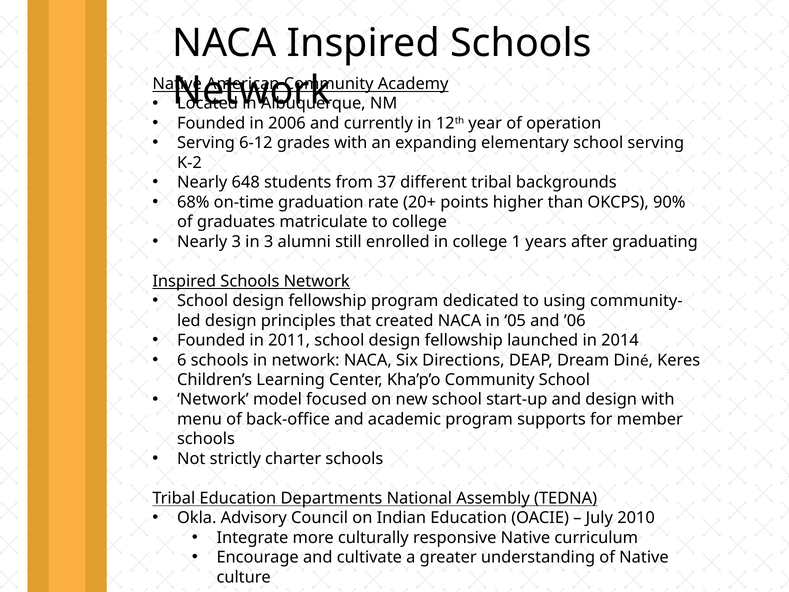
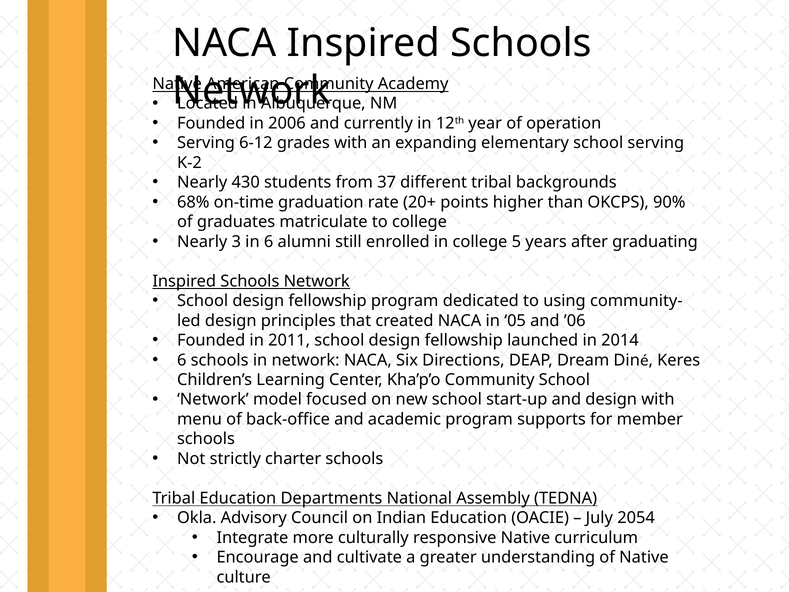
648: 648 -> 430
in 3: 3 -> 6
1: 1 -> 5
2010: 2010 -> 2054
